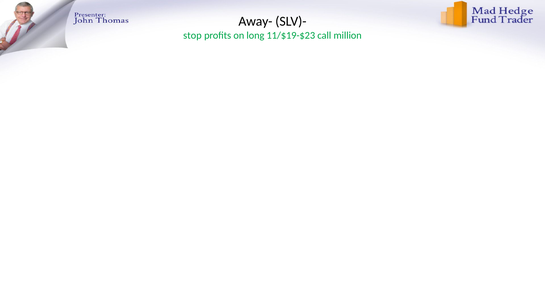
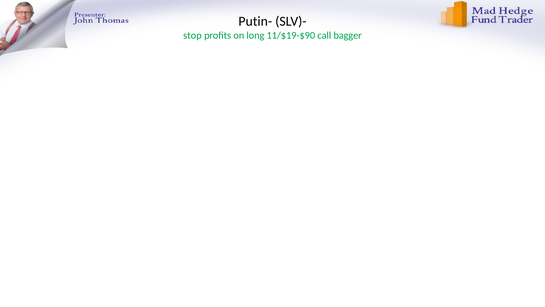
Away-: Away- -> Putin-
11/$19-$23: 11/$19-$23 -> 11/$19-$90
million: million -> bagger
